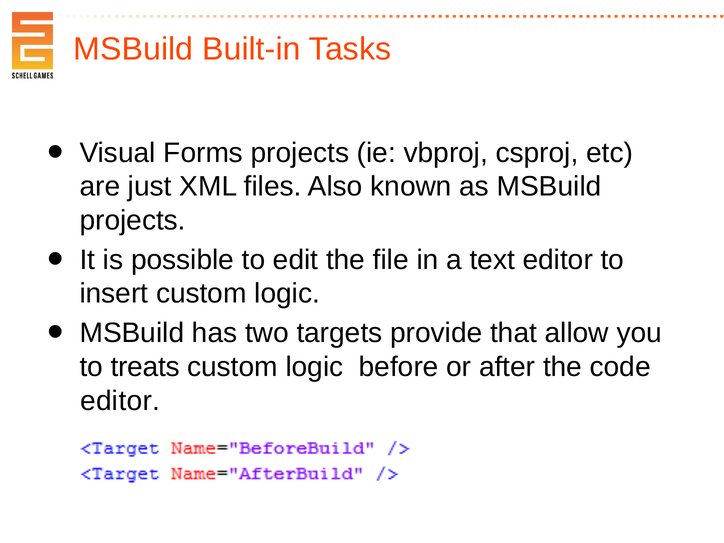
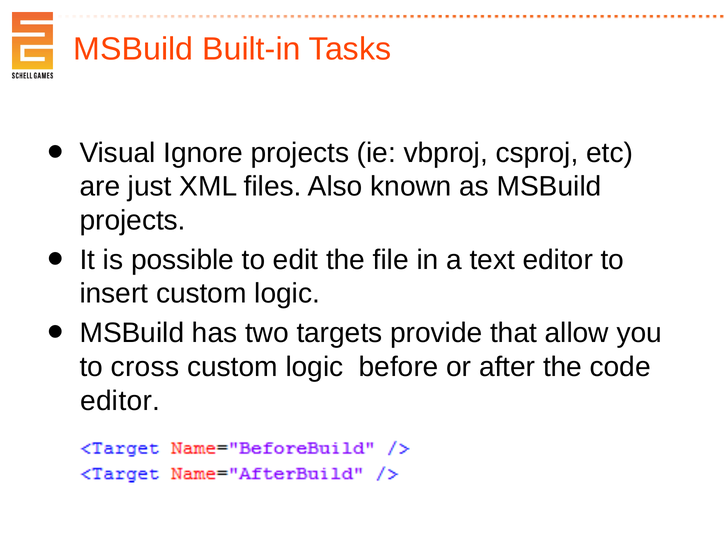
Forms: Forms -> Ignore
treats: treats -> cross
